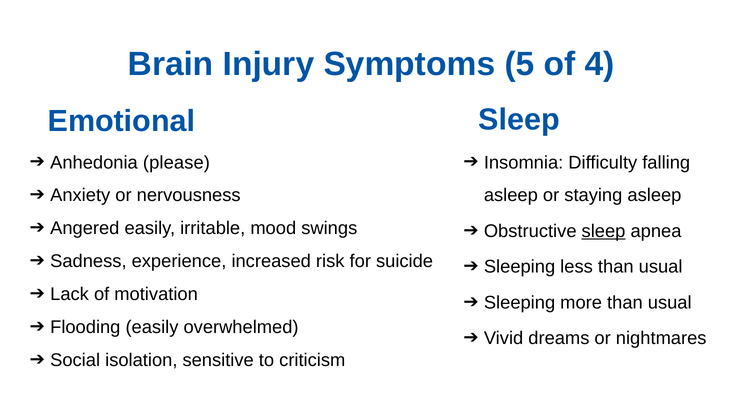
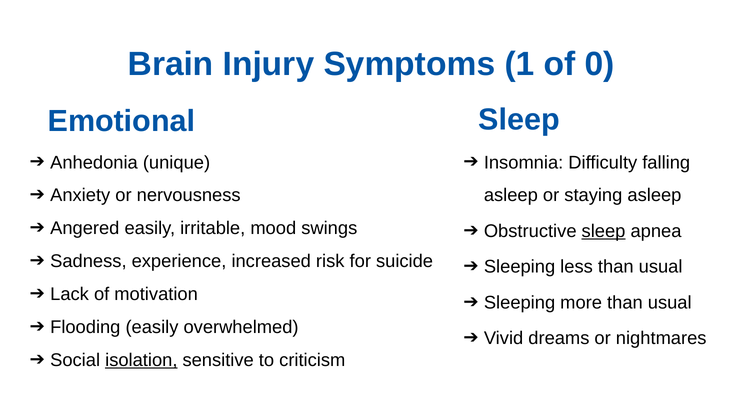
5: 5 -> 1
4: 4 -> 0
please: please -> unique
isolation underline: none -> present
